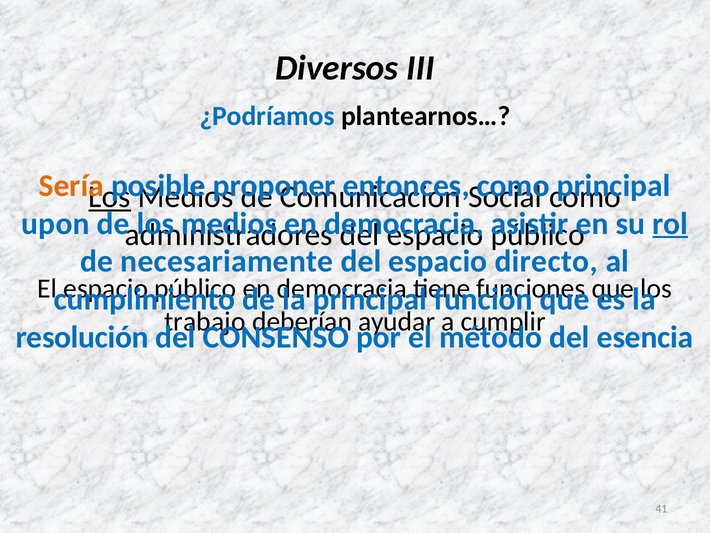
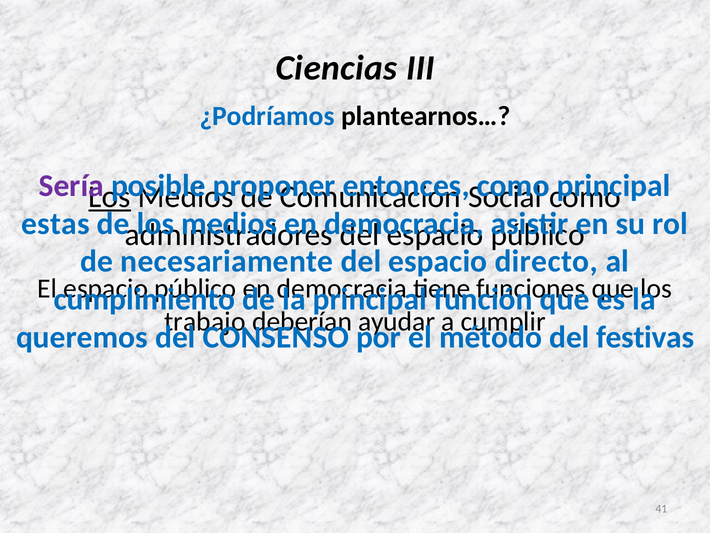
Diversos: Diversos -> Ciencias
Sería colour: orange -> purple
upon: upon -> estas
rol underline: present -> none
resolución: resolución -> queremos
esencia: esencia -> festivas
